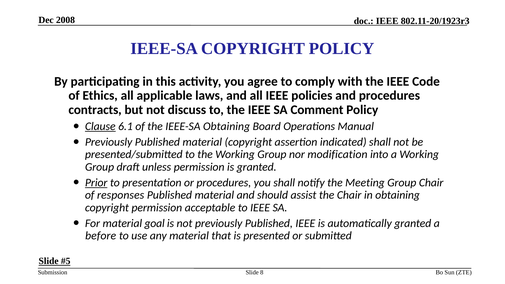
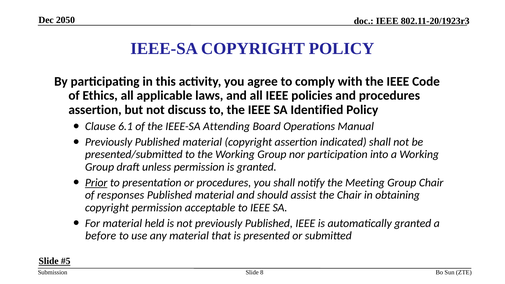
2008: 2008 -> 2050
contracts at (95, 110): contracts -> assertion
Comment: Comment -> Identified
Clause underline: present -> none
IEEE-SA Obtaining: Obtaining -> Attending
modification: modification -> participation
goal: goal -> held
